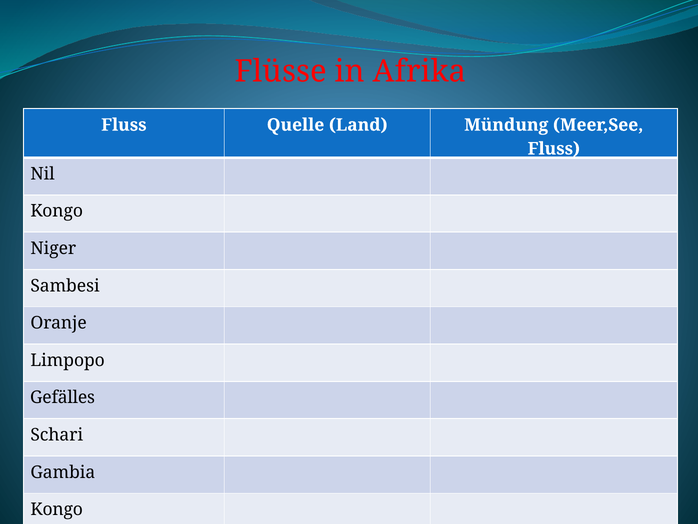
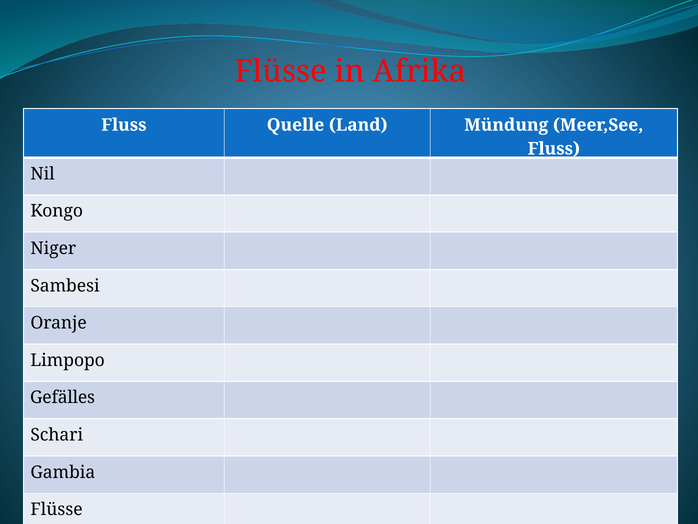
Kongo at (57, 509): Kongo -> Flüsse
